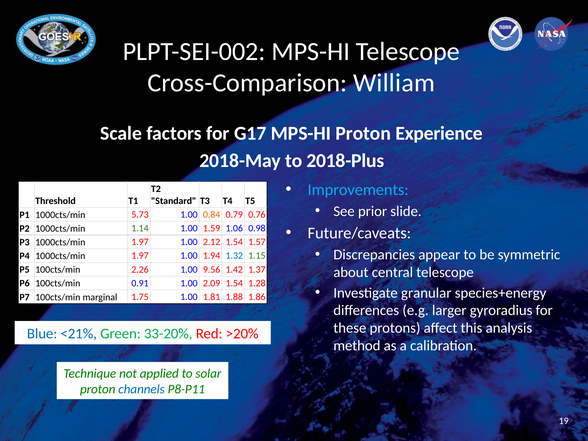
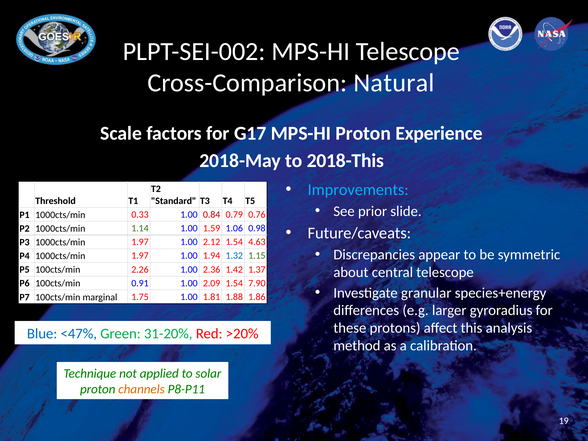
William: William -> Natural
2018-Plus: 2018-Plus -> 2018-This
5.73: 5.73 -> 0.33
0.84 colour: orange -> red
1.57: 1.57 -> 4.63
9.56: 9.56 -> 2.36
1.28: 1.28 -> 7.90
<21%: <21% -> <47%
33-20%: 33-20% -> 31-20%
channels colour: blue -> orange
